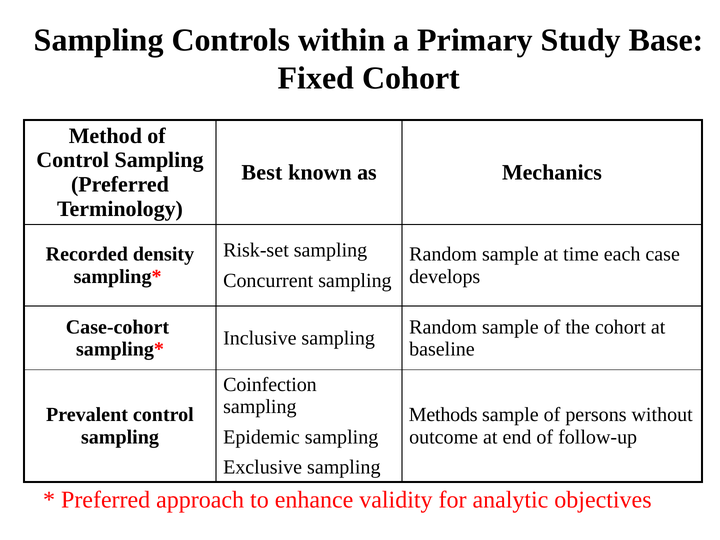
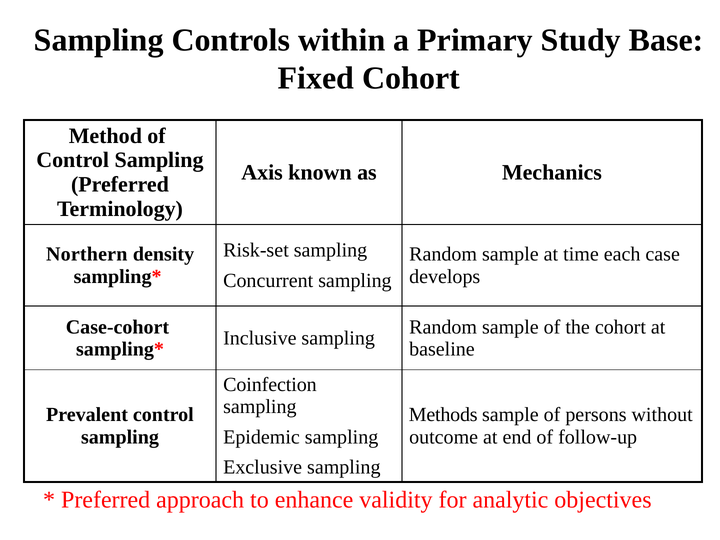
Best: Best -> Axis
Recorded: Recorded -> Northern
